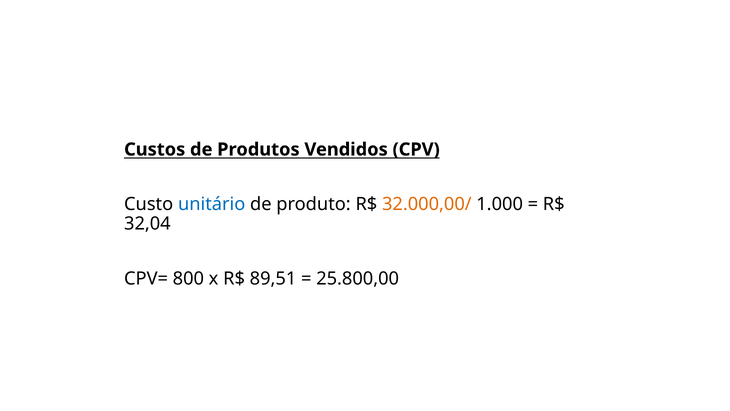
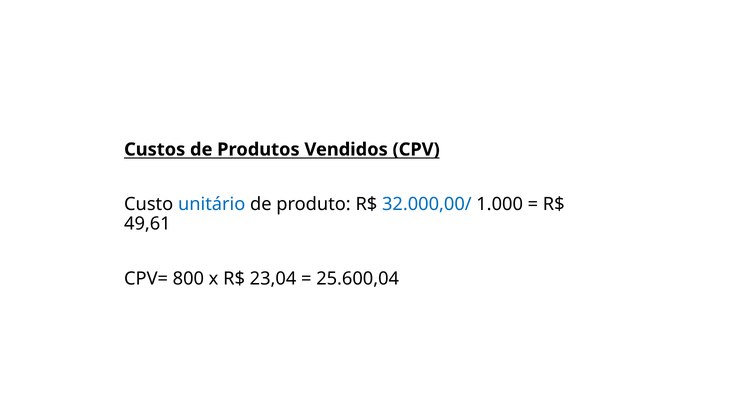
32.000,00/ colour: orange -> blue
32,04: 32,04 -> 49,61
89,51: 89,51 -> 23,04
25.800,00: 25.800,00 -> 25.600,04
